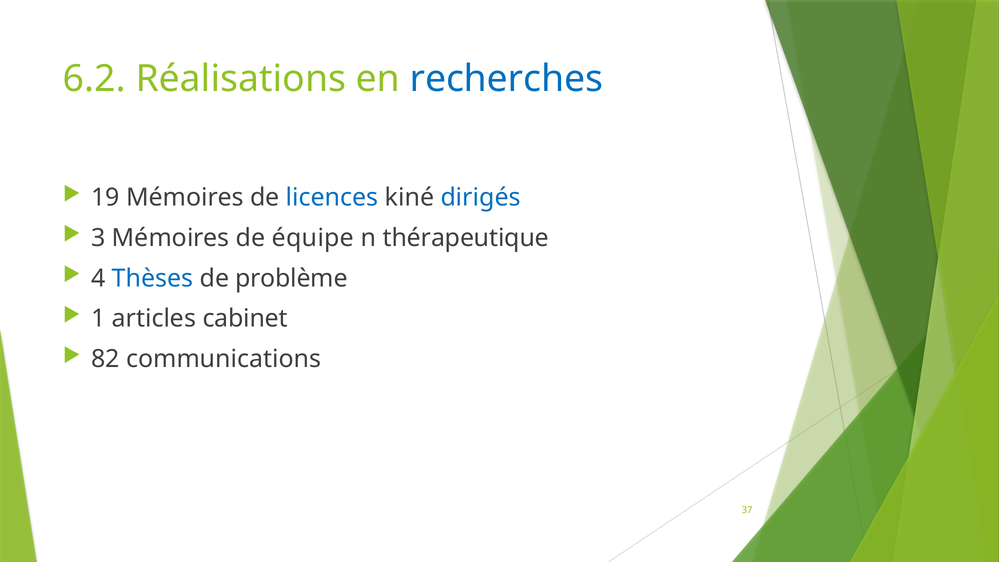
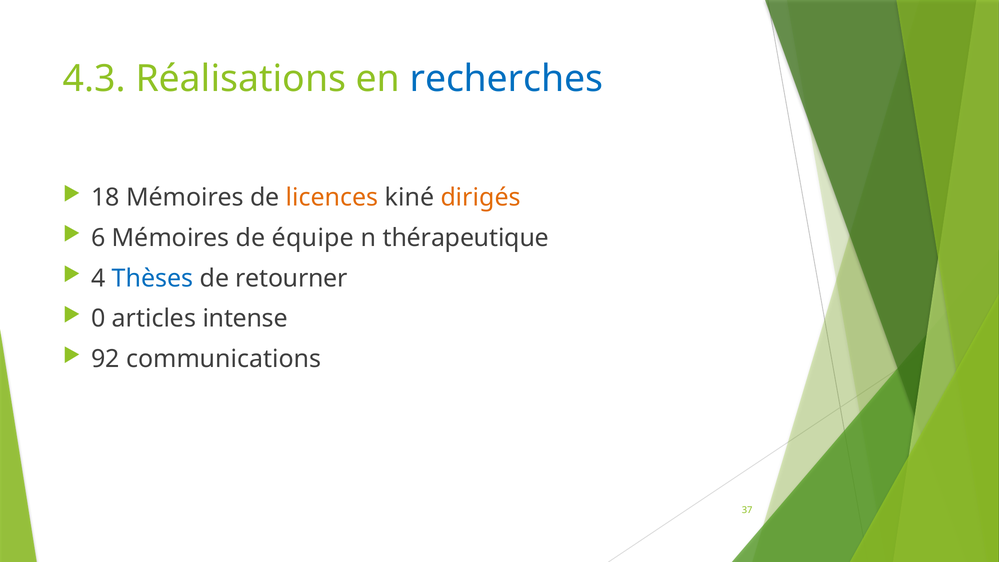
6.2: 6.2 -> 4.3
19: 19 -> 18
licences colour: blue -> orange
dirigés colour: blue -> orange
3: 3 -> 6
problème: problème -> retourner
1: 1 -> 0
cabinet: cabinet -> intense
82: 82 -> 92
